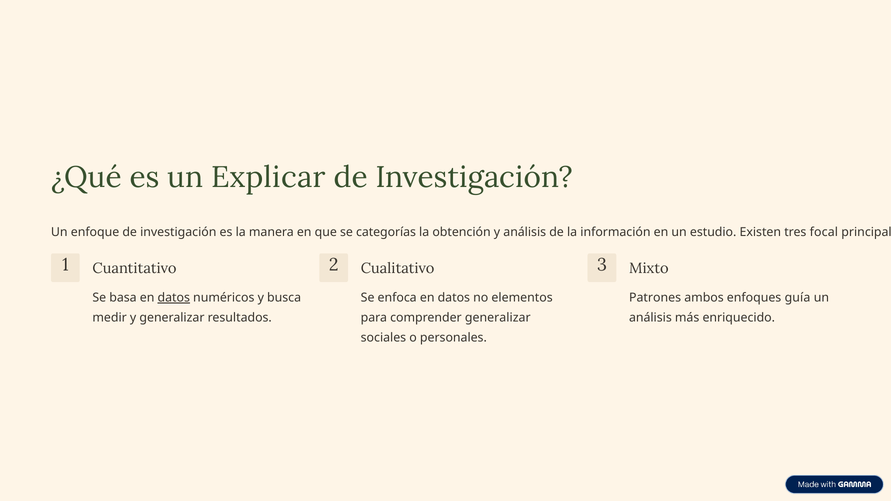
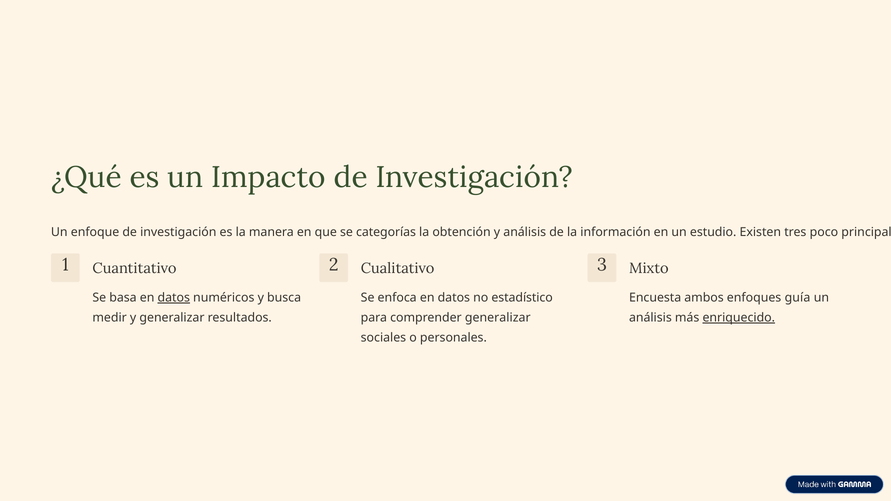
Explicar: Explicar -> Impacto
focal: focal -> poco
elementos: elementos -> estadístico
Patrones: Patrones -> Encuesta
enriquecido underline: none -> present
